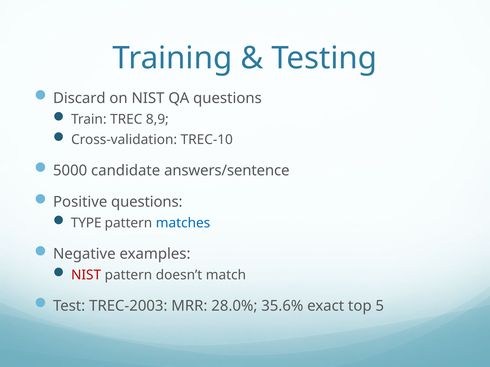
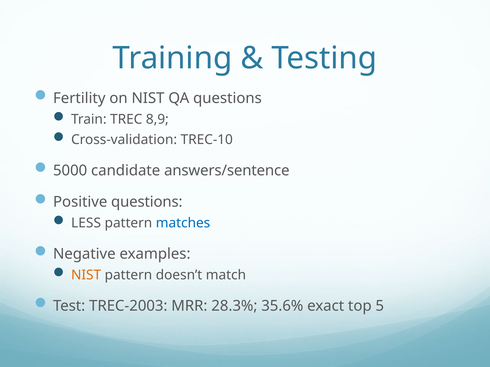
Discard: Discard -> Fertility
TYPE: TYPE -> LESS
NIST at (86, 275) colour: red -> orange
28.0%: 28.0% -> 28.3%
